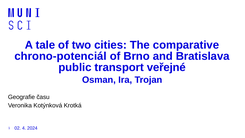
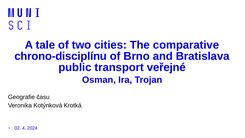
chrono-potenciál: chrono-potenciál -> chrono-disciplínu
